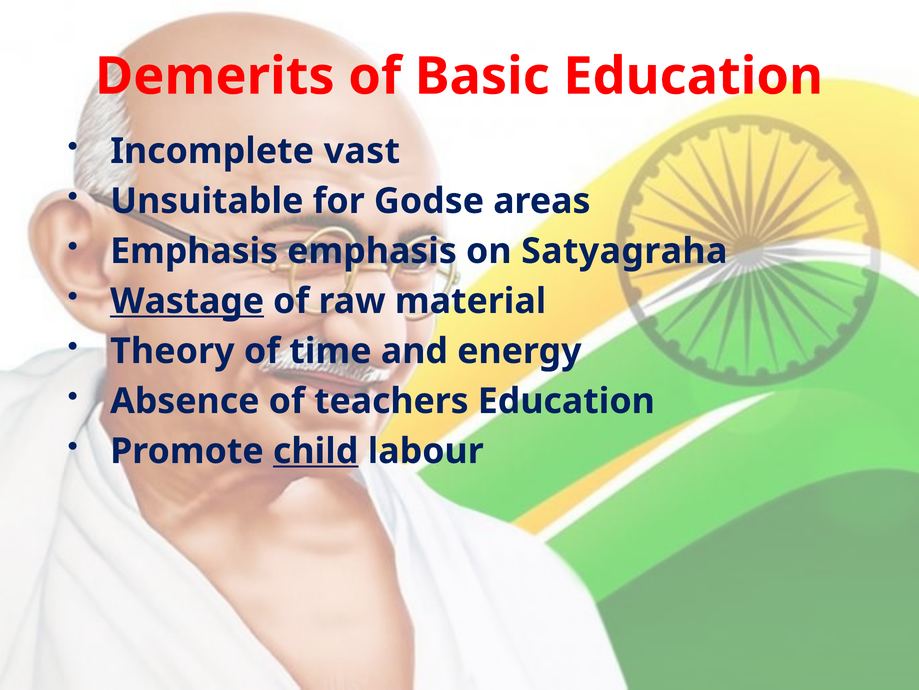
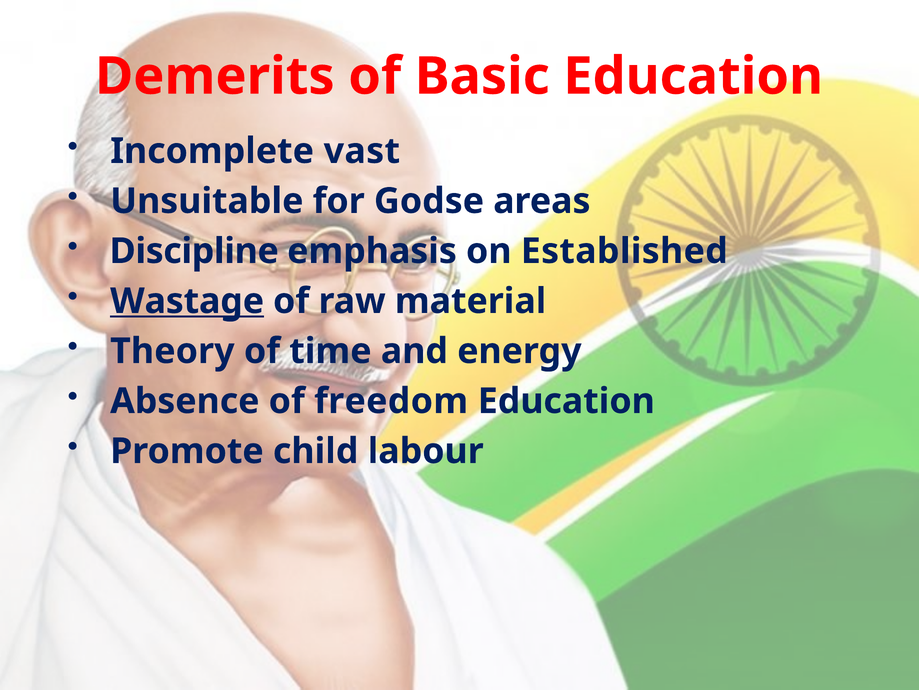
Emphasis at (194, 251): Emphasis -> Discipline
Satyagraha: Satyagraha -> Established
teachers: teachers -> freedom
child underline: present -> none
